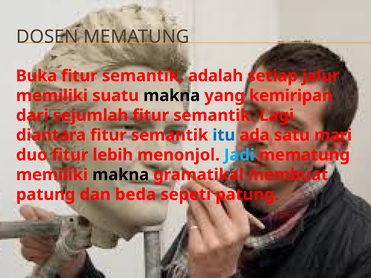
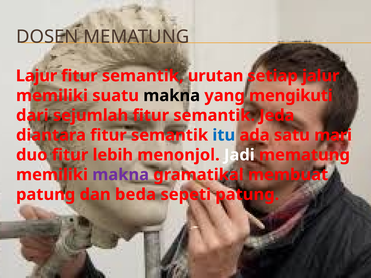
Buka: Buka -> Lajur
adalah: adalah -> urutan
kemiripan: kemiripan -> mengikuti
Lagi: Lagi -> Jeda
Jadi colour: light blue -> white
makna at (121, 175) colour: black -> purple
